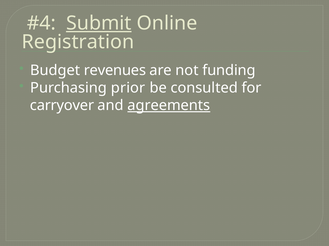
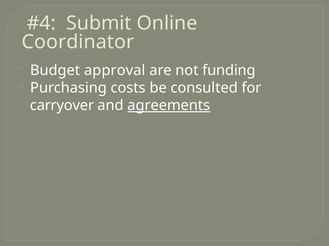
Submit underline: present -> none
Registration: Registration -> Coordinator
revenues: revenues -> approval
prior: prior -> costs
